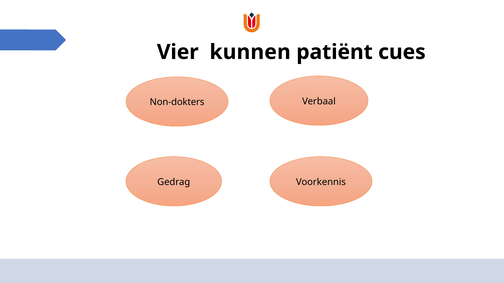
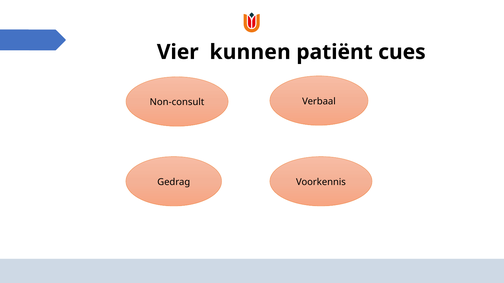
Non-dokters: Non-dokters -> Non-consult
